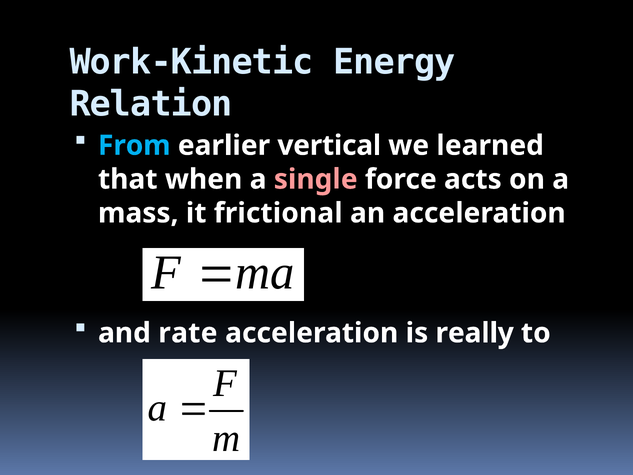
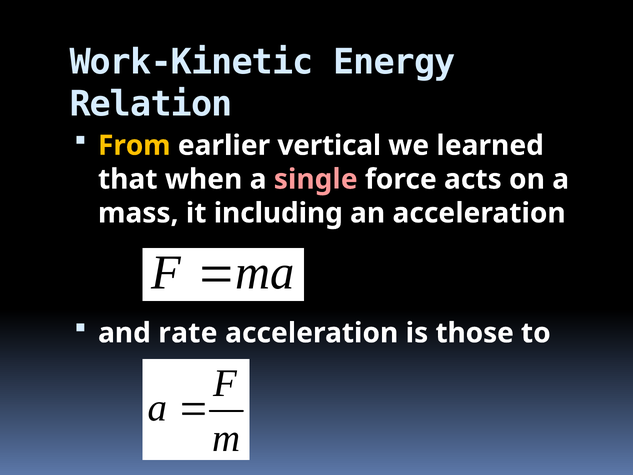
From colour: light blue -> yellow
frictional: frictional -> including
really: really -> those
